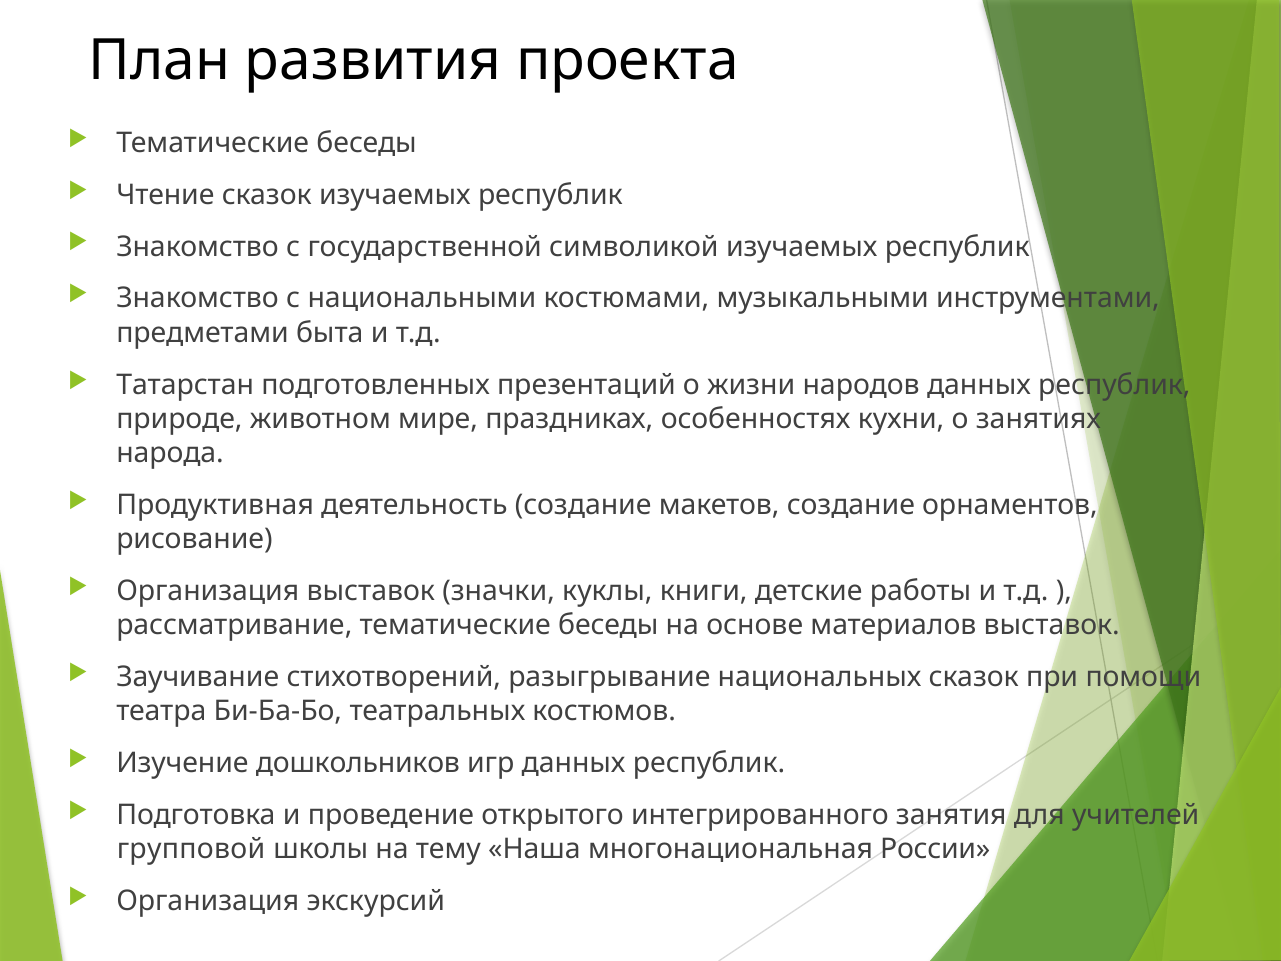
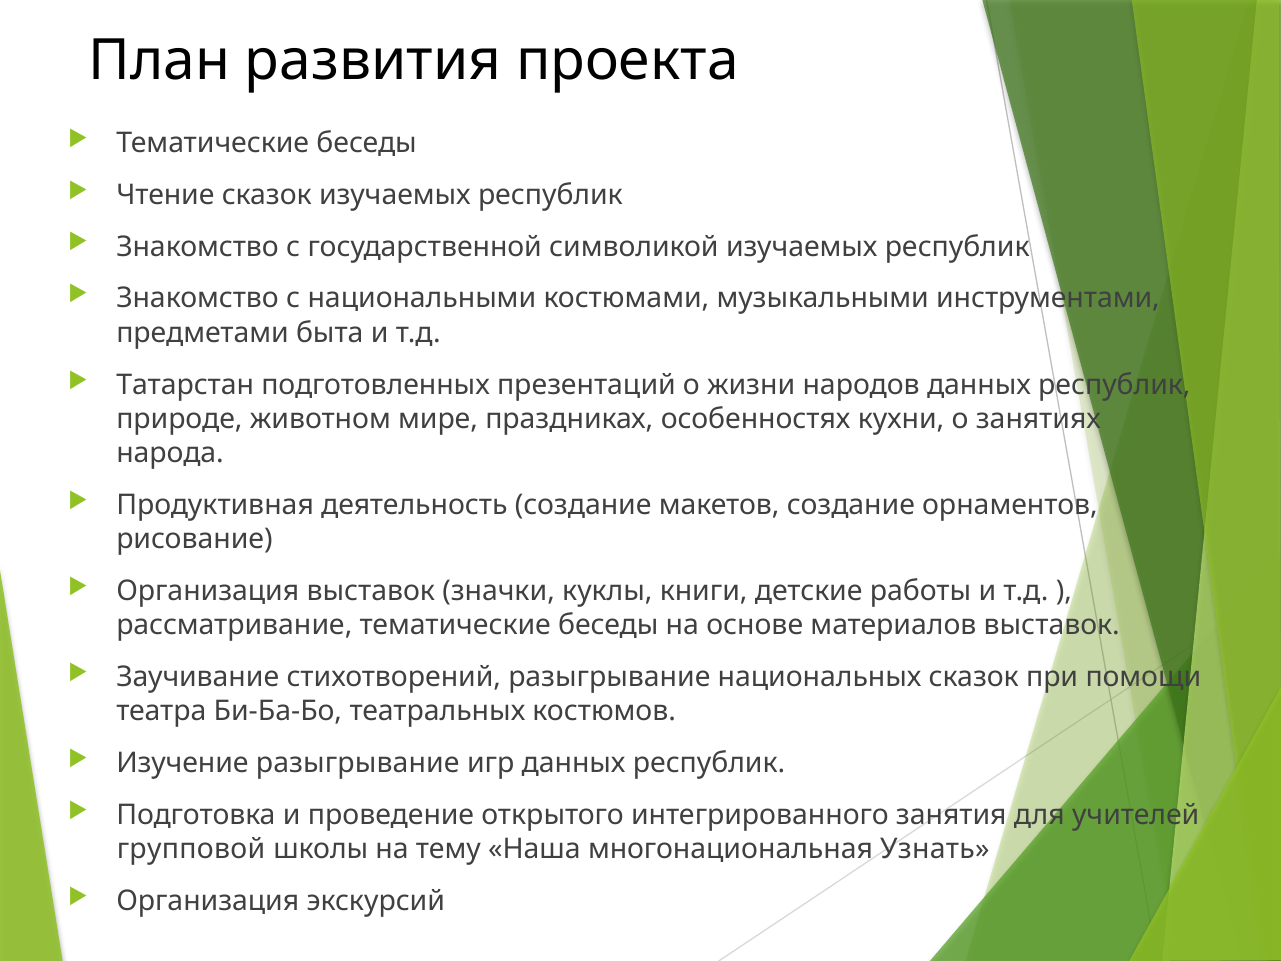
Изучение дошкольников: дошкольников -> разыгрывание
России: России -> Узнать
